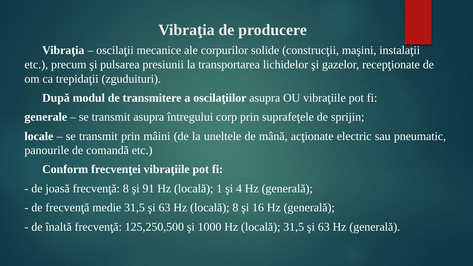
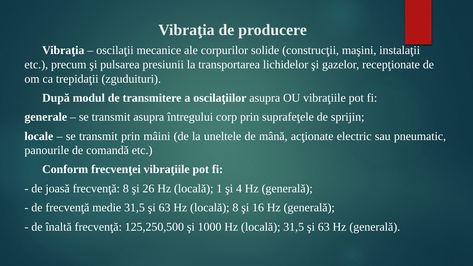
91: 91 -> 26
